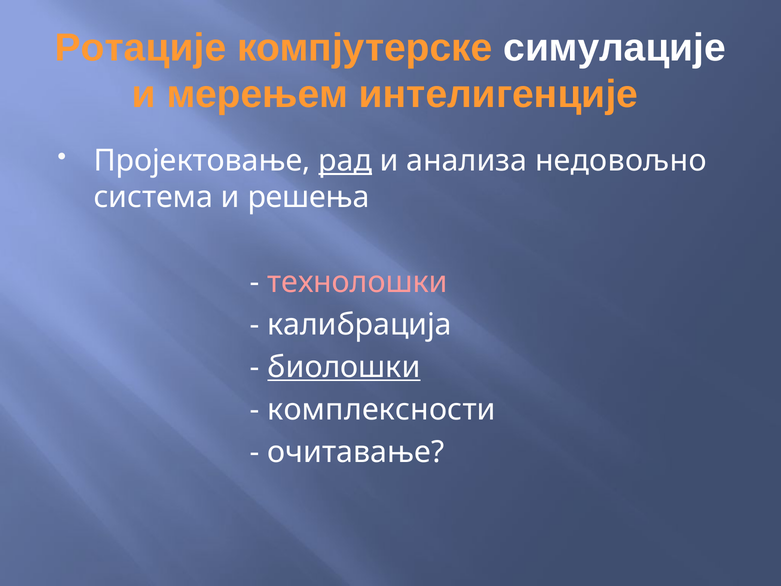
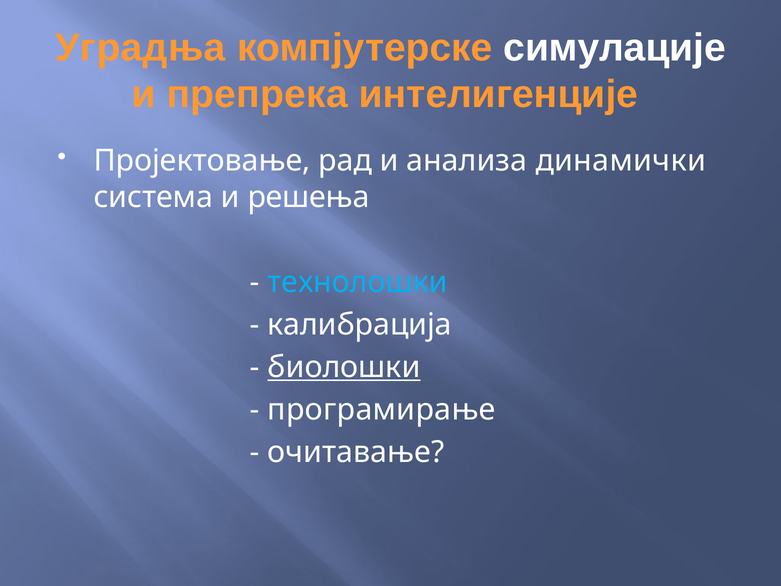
Ротације: Ротације -> Уградња
мерењем: мерењем -> препрека
рад underline: present -> none
недовољно: недовољно -> динамички
технолошки colour: pink -> light blue
комплексности: комплексности -> програмирање
